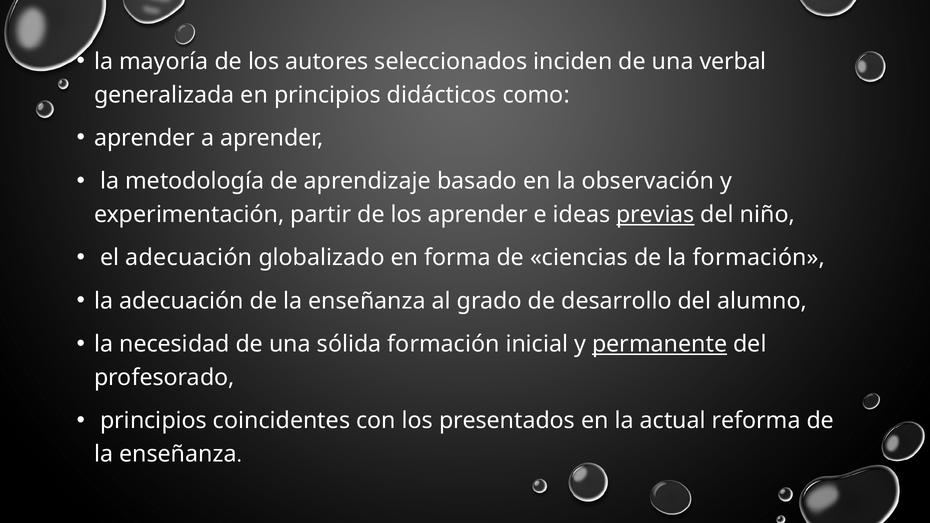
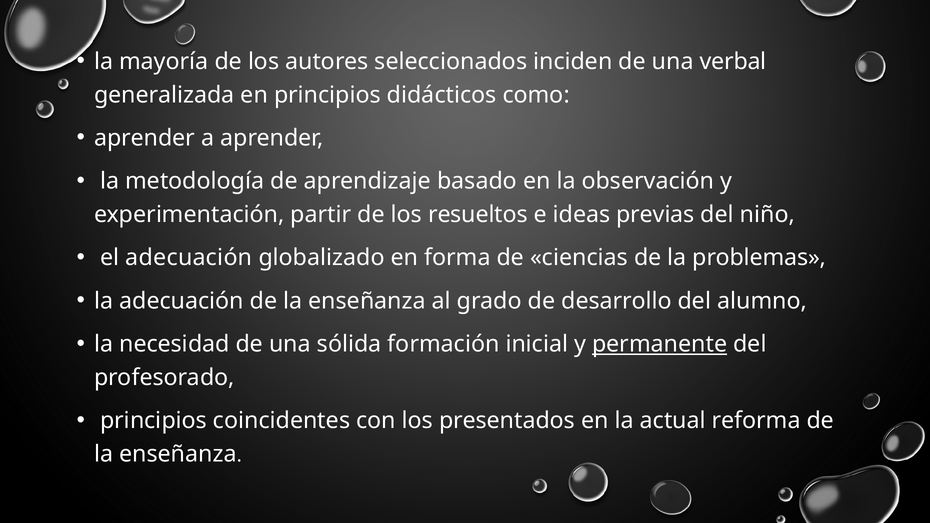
los aprender: aprender -> resueltos
previas underline: present -> none
la formación: formación -> problemas
